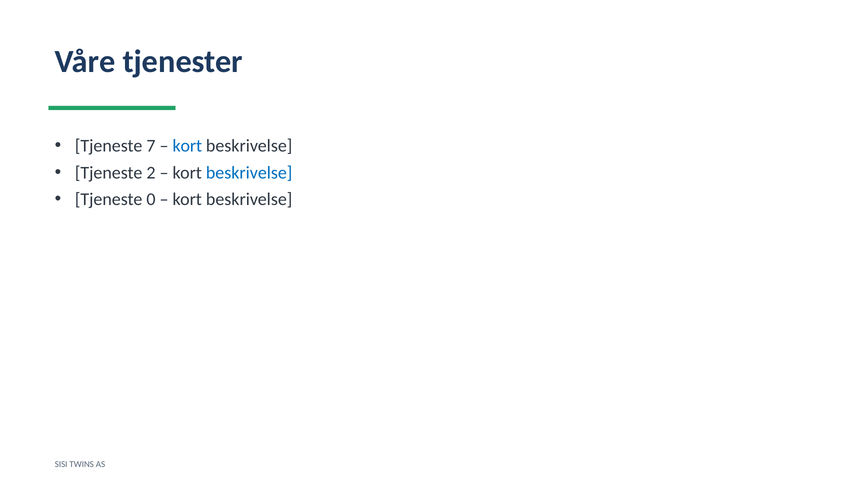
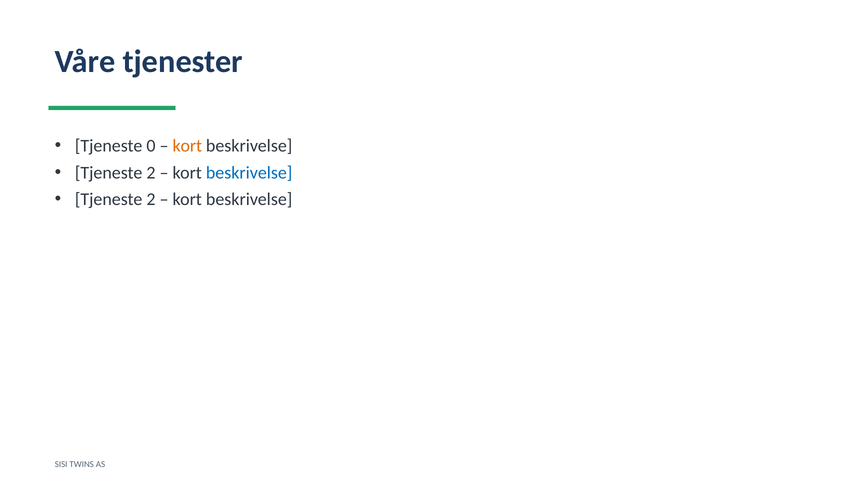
7: 7 -> 0
kort at (187, 146) colour: blue -> orange
0 at (151, 200): 0 -> 2
